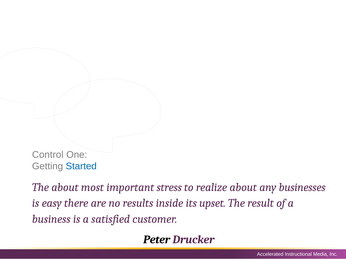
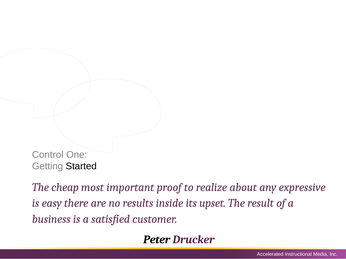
Started colour: blue -> black
The about: about -> cheap
stress: stress -> proof
businesses: businesses -> expressive
